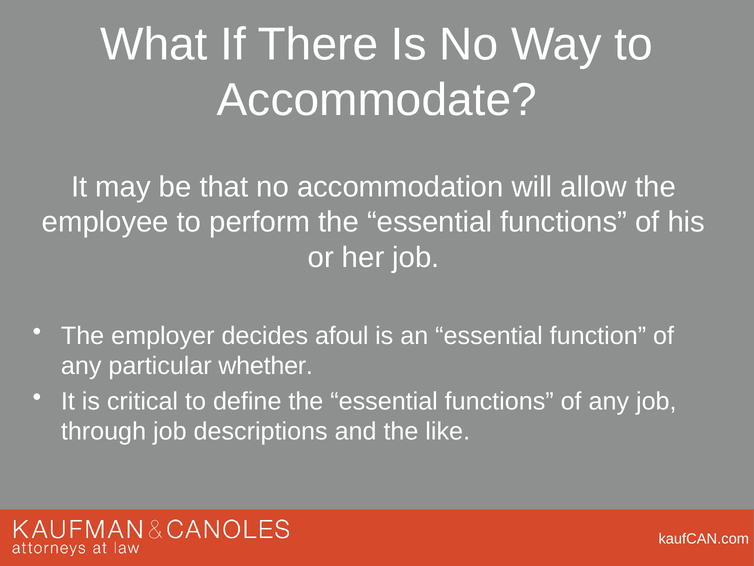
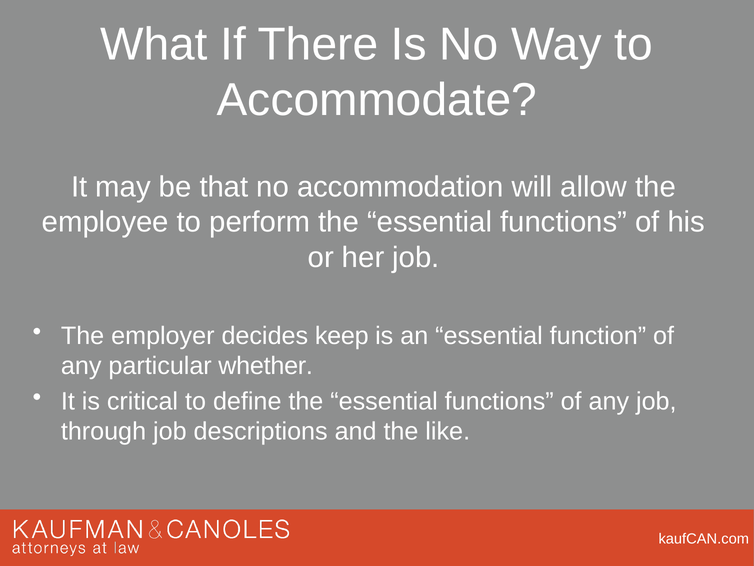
afoul: afoul -> keep
